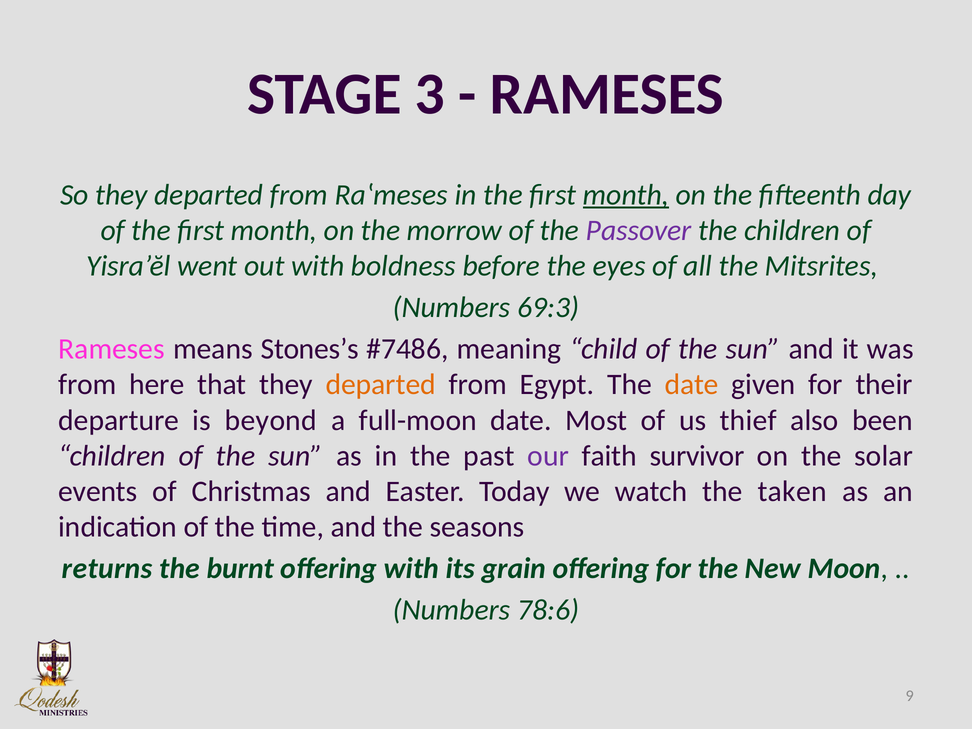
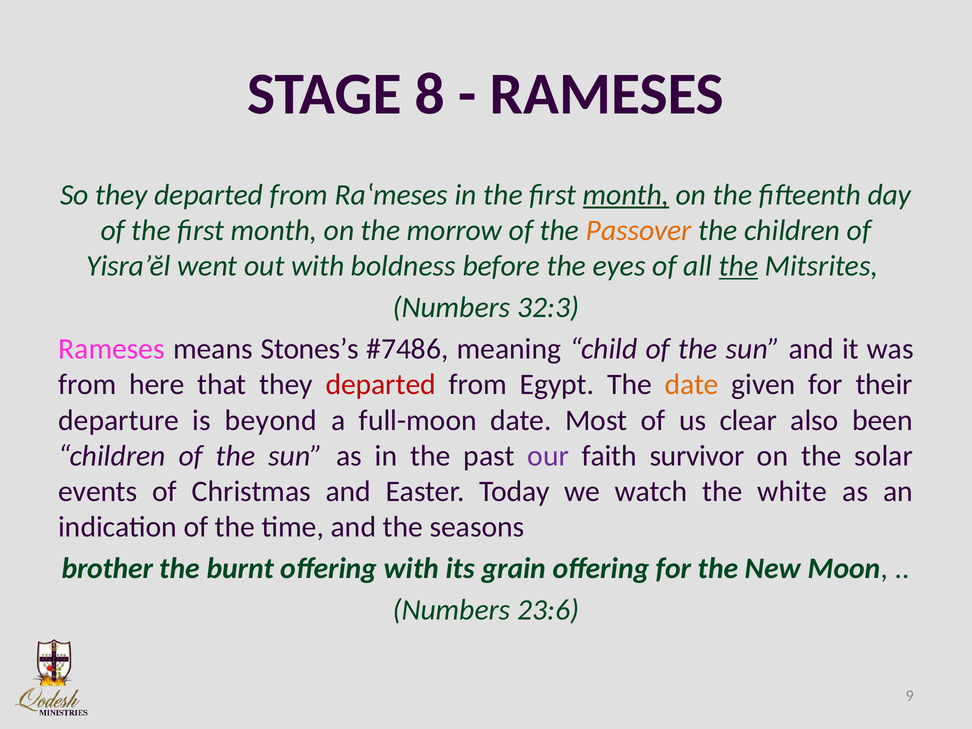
3: 3 -> 8
Passover colour: purple -> orange
the at (739, 266) underline: none -> present
69:3: 69:3 -> 32:3
departed at (381, 385) colour: orange -> red
thief: thief -> clear
taken: taken -> white
returns: returns -> brother
78:6: 78:6 -> 23:6
